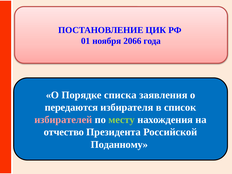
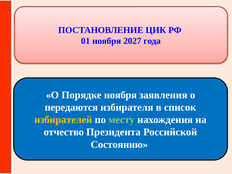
2066: 2066 -> 2027
Порядке списка: списка -> ноября
избирателей colour: pink -> yellow
Поданному: Поданному -> Состоянию
